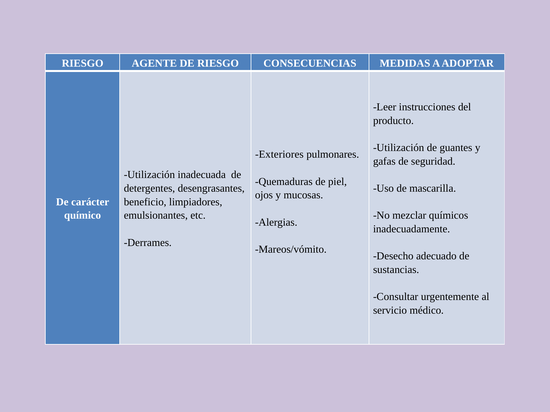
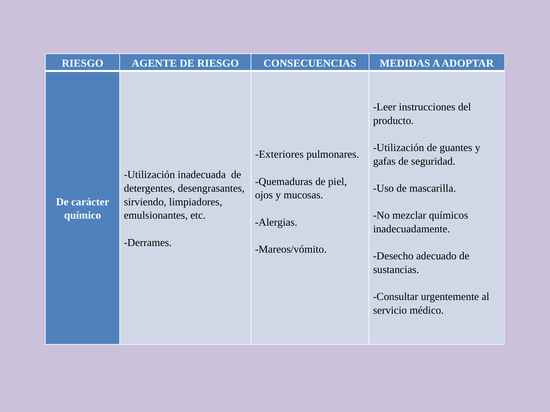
beneficio: beneficio -> sirviendo
